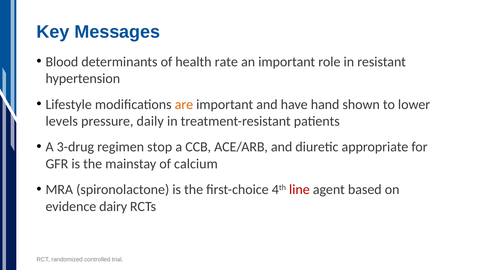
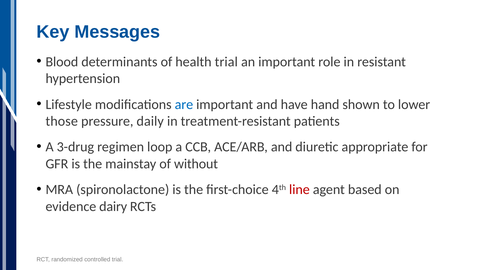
health rate: rate -> trial
are colour: orange -> blue
levels: levels -> those
stop: stop -> loop
calcium: calcium -> without
